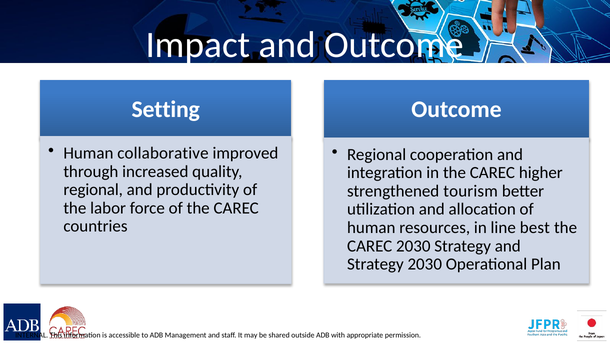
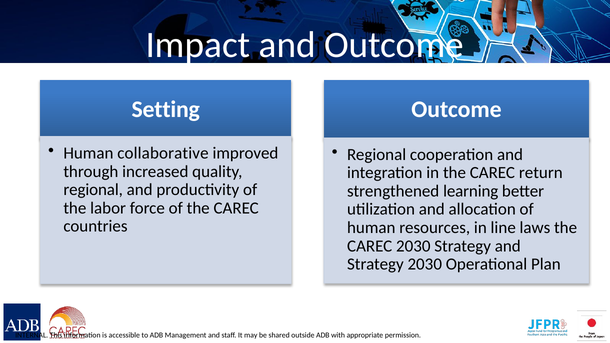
higher: higher -> return
tourism: tourism -> learning
best: best -> laws
